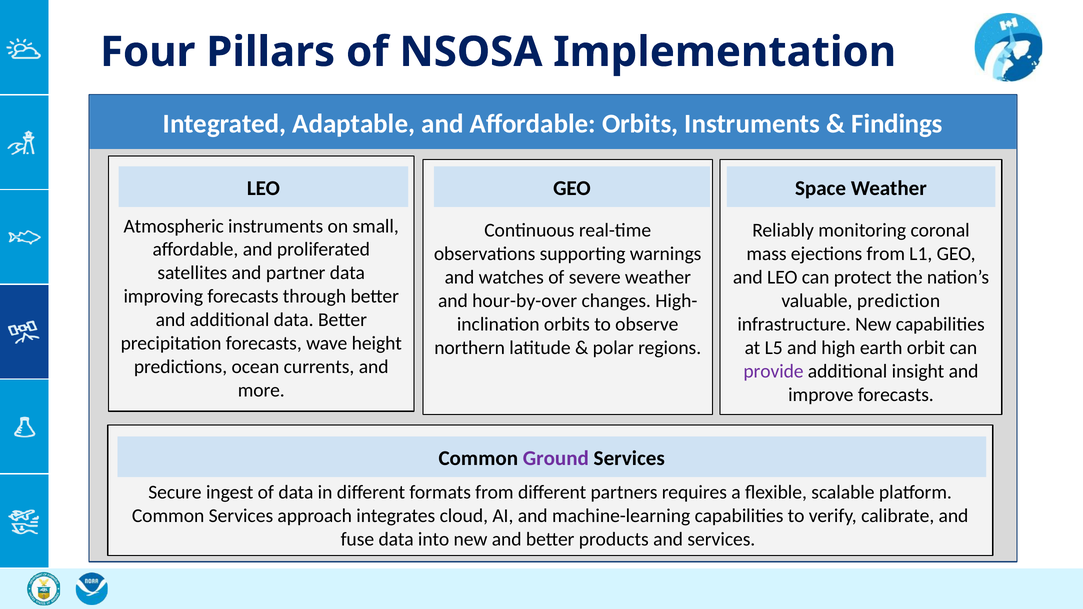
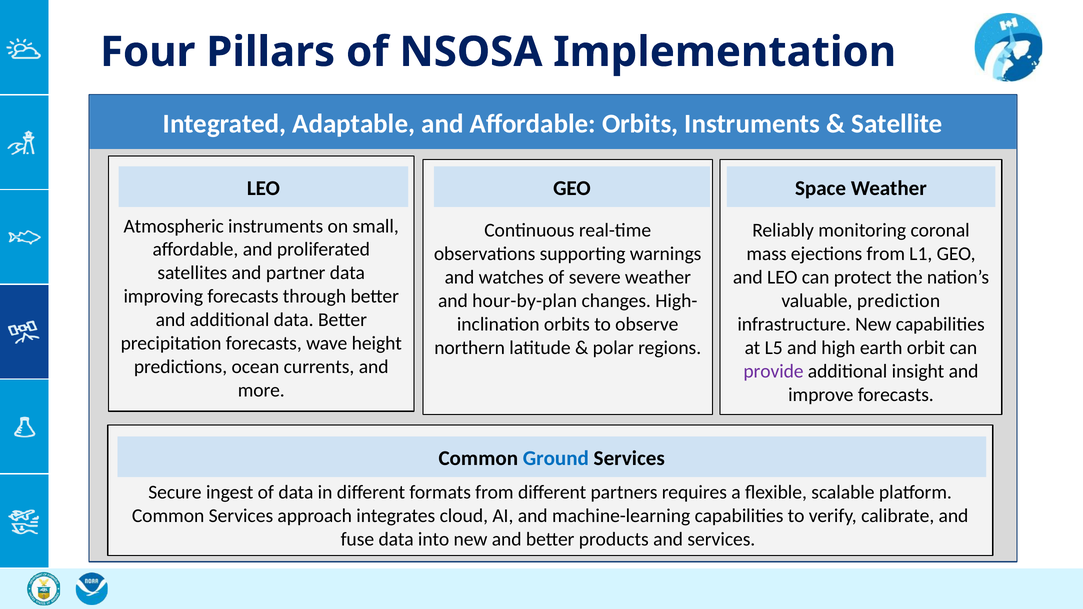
Findings: Findings -> Satellite
hour-by-over: hour-by-over -> hour-by-plan
Ground colour: purple -> blue
